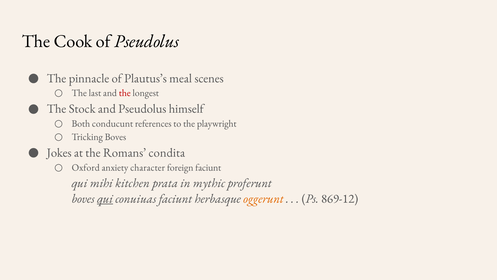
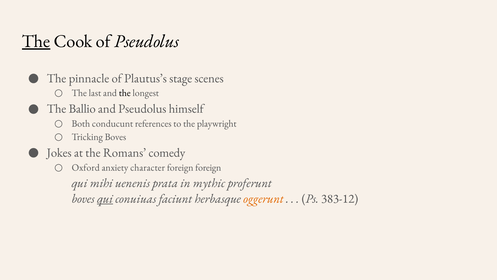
The at (36, 41) underline: none -> present
meal: meal -> stage
the at (125, 93) colour: red -> black
Stock: Stock -> Ballio
condita: condita -> comedy
foreign faciunt: faciunt -> foreign
kitchen: kitchen -> uenenis
869-12: 869-12 -> 383-12
